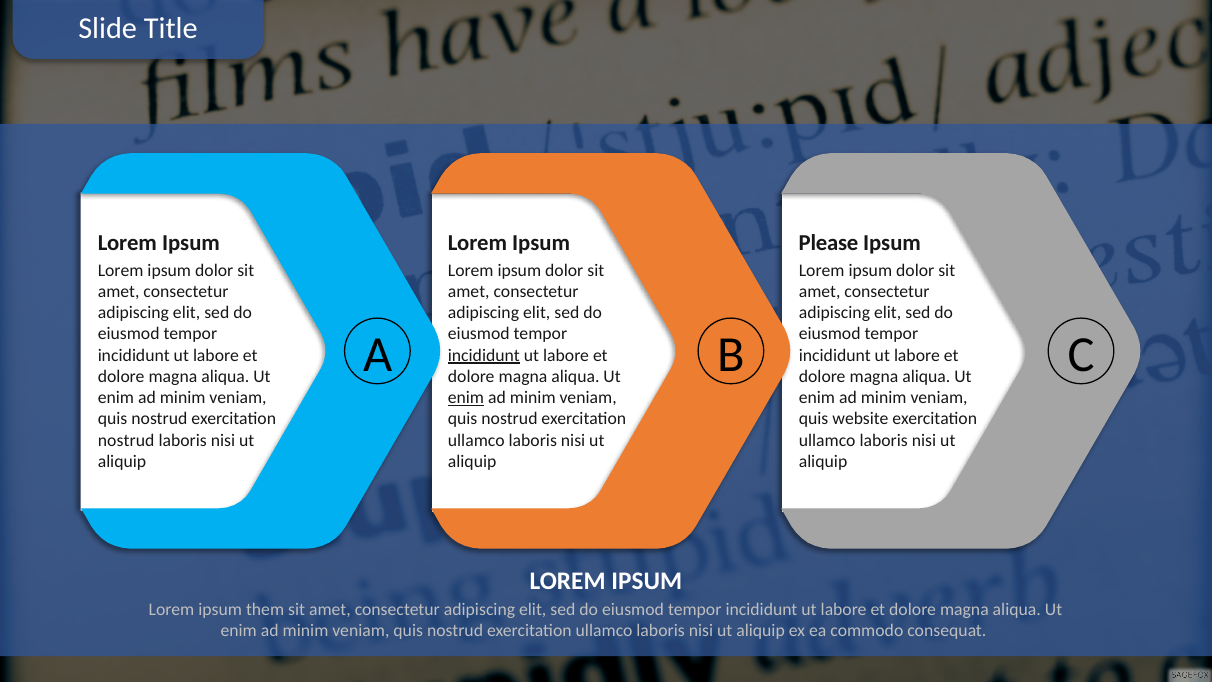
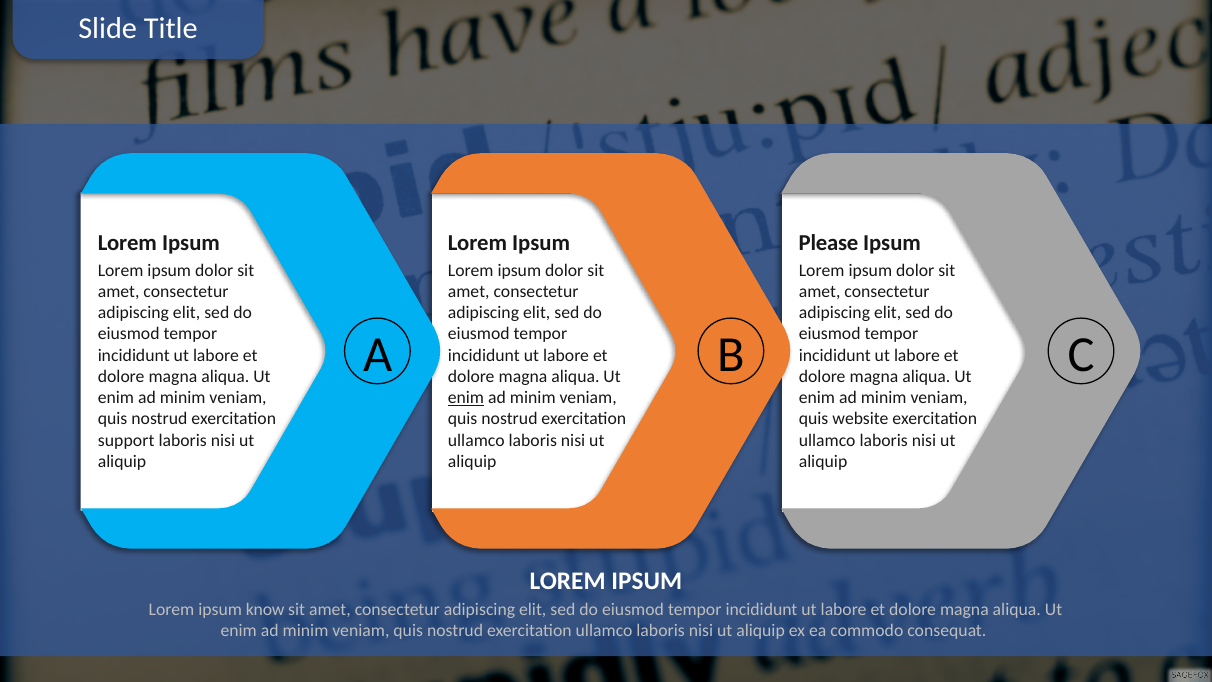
incididunt at (484, 355) underline: present -> none
nostrud at (126, 440): nostrud -> support
them: them -> know
